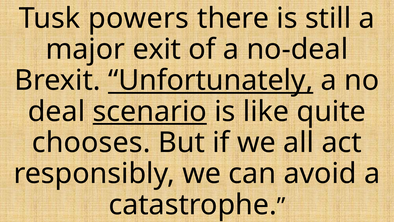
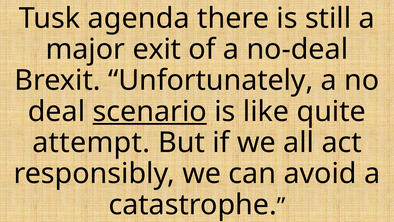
powers: powers -> agenda
Unfortunately underline: present -> none
chooses: chooses -> attempt
